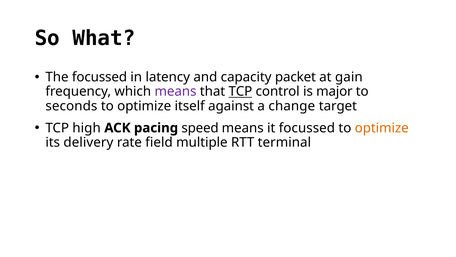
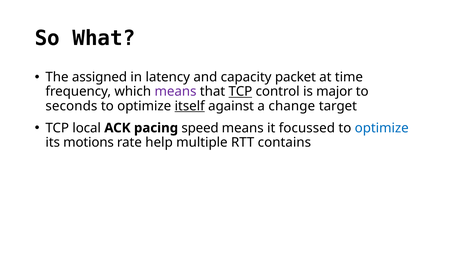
The focussed: focussed -> assigned
gain: gain -> time
itself underline: none -> present
high: high -> local
optimize at (382, 128) colour: orange -> blue
delivery: delivery -> motions
field: field -> help
terminal: terminal -> contains
